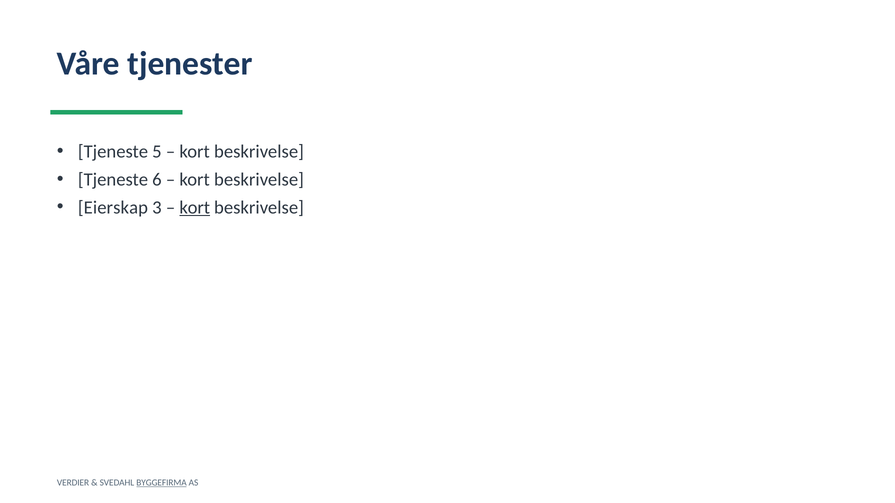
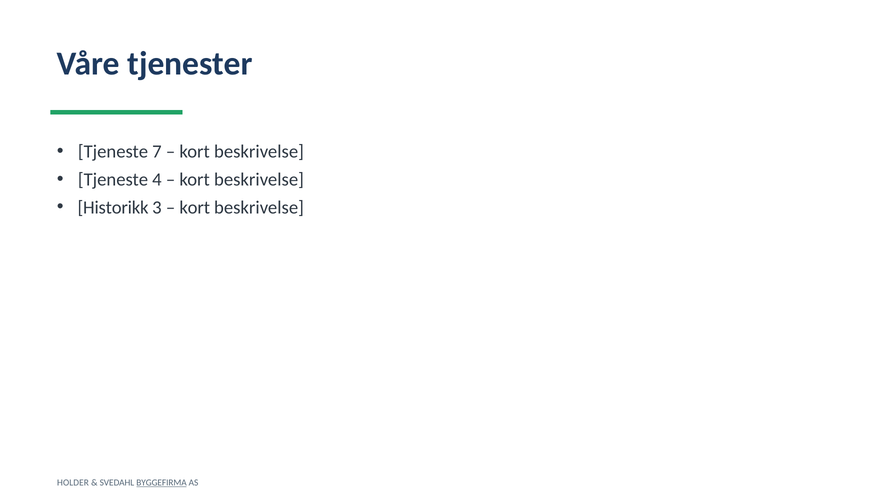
5: 5 -> 7
6: 6 -> 4
Eierskap: Eierskap -> Historikk
kort at (195, 208) underline: present -> none
VERDIER: VERDIER -> HOLDER
